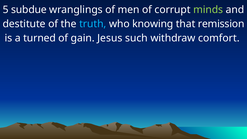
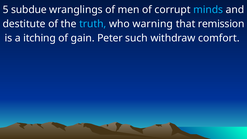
minds colour: light green -> light blue
knowing: knowing -> warning
turned: turned -> itching
Jesus: Jesus -> Peter
